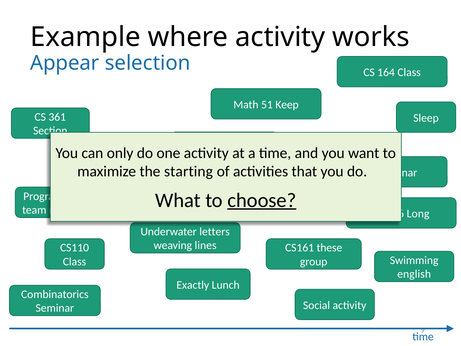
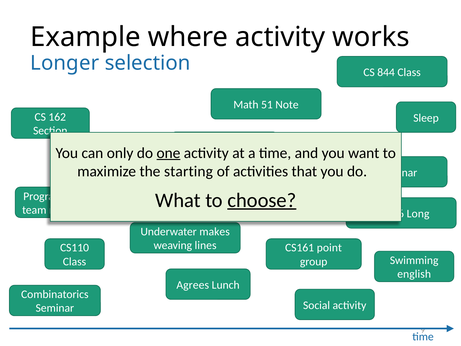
Appear: Appear -> Longer
164: 164 -> 844
Keep: Keep -> Note
361: 361 -> 162
one underline: none -> present
letters: letters -> makes
these: these -> point
Exactly: Exactly -> Agrees
